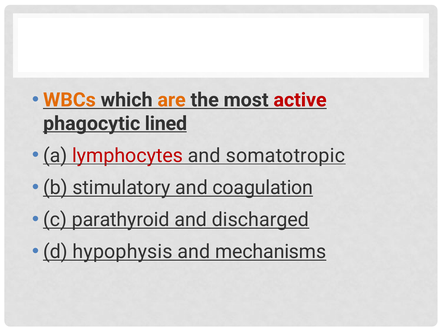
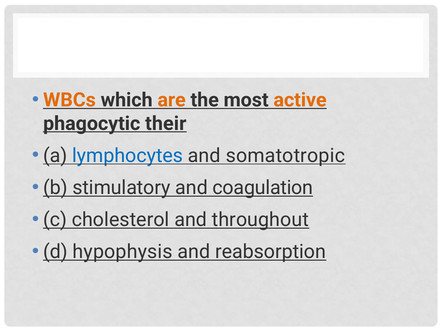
active colour: red -> orange
lined: lined -> their
lymphocytes colour: red -> blue
parathyroid: parathyroid -> cholesterol
discharged: discharged -> throughout
mechanisms: mechanisms -> reabsorption
